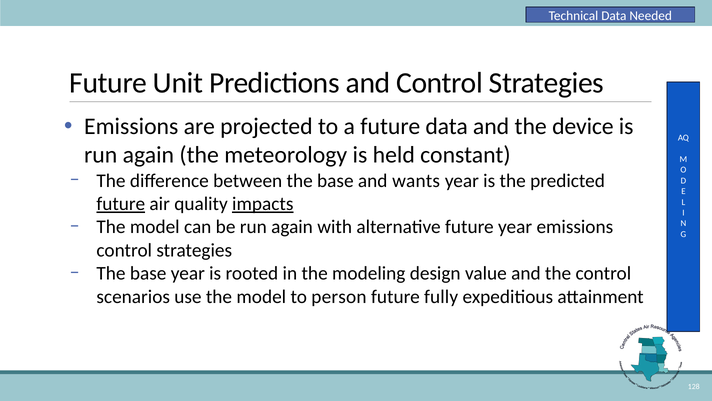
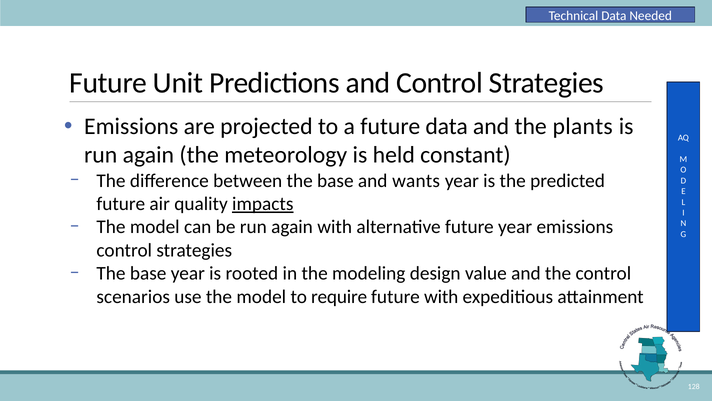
device: device -> plants
future at (121, 204) underline: present -> none
person: person -> require
future fully: fully -> with
